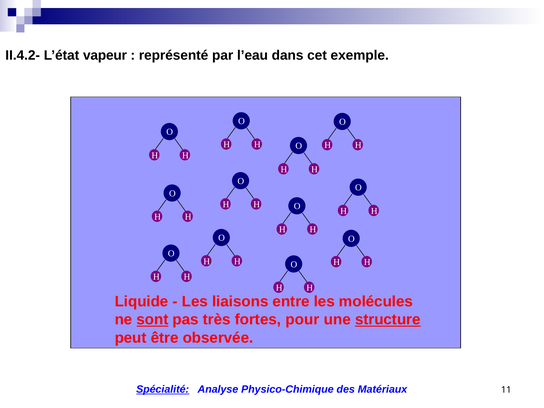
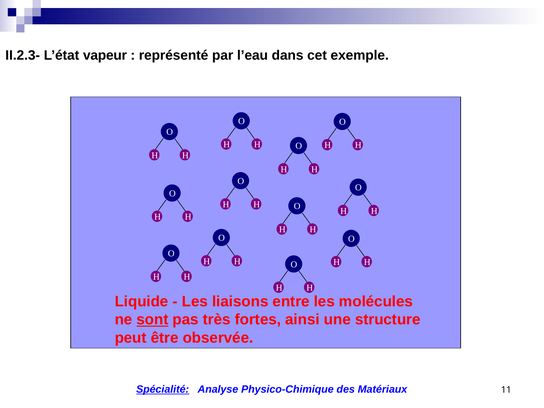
II.4.2-: II.4.2- -> II.2.3-
pour: pour -> ainsi
structure underline: present -> none
